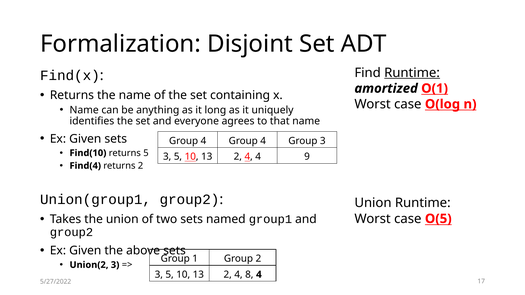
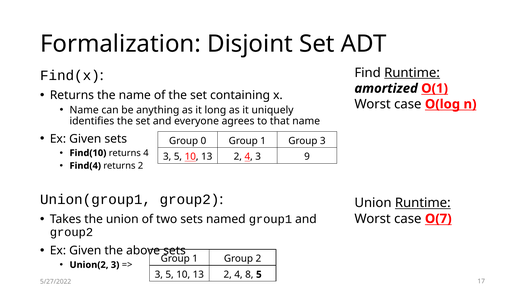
4 at (203, 141): 4 -> 0
4 at (263, 141): 4 -> 1
returns 5: 5 -> 4
4 4: 4 -> 3
Runtime at (423, 203) underline: none -> present
O(5: O(5 -> O(7
8 4: 4 -> 5
